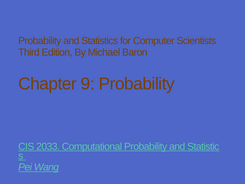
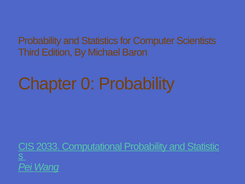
9: 9 -> 0
